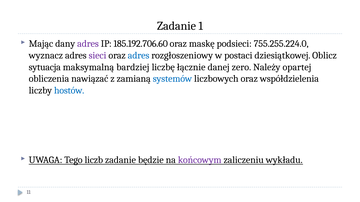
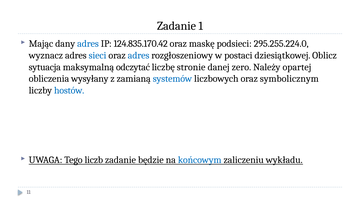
adres at (88, 44) colour: purple -> blue
185.192.706.60: 185.192.706.60 -> 124.835.170.42
755.255.224.0: 755.255.224.0 -> 295.255.224.0
sieci colour: purple -> blue
bardziej: bardziej -> odczytać
łącznie: łącznie -> stronie
nawiązać: nawiązać -> wysyłany
współdzielenia: współdzielenia -> symbolicznym
końcowym colour: purple -> blue
